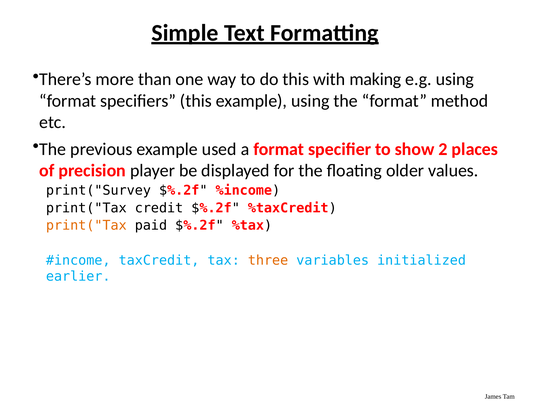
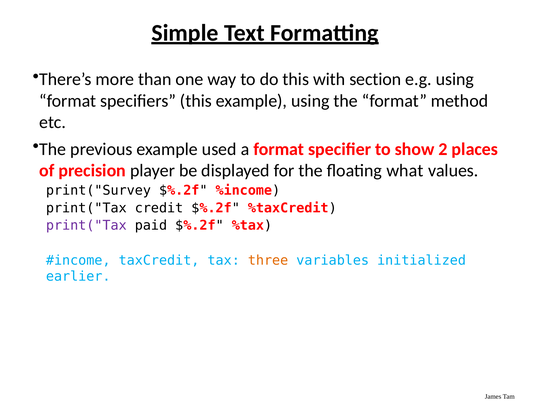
making: making -> section
older: older -> what
print("Tax at (86, 225) colour: orange -> purple
